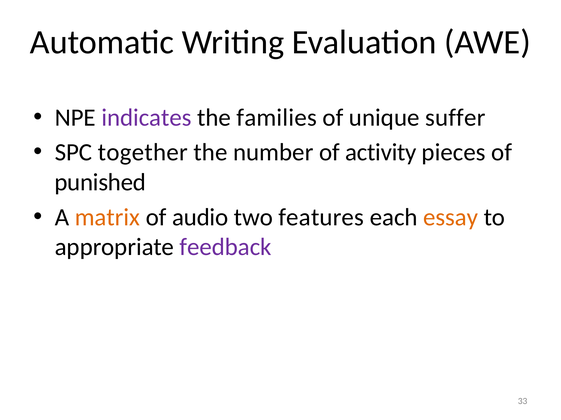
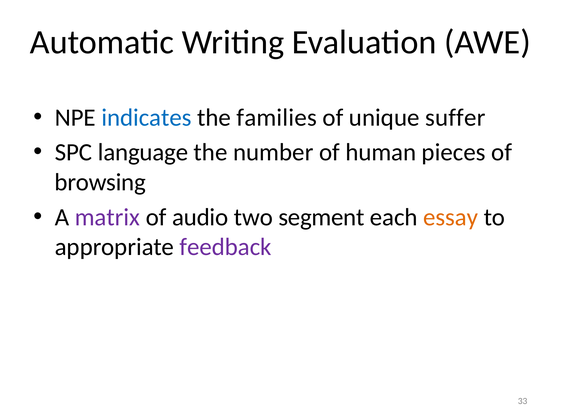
indicates colour: purple -> blue
together: together -> language
activity: activity -> human
punished: punished -> browsing
matrix colour: orange -> purple
features: features -> segment
